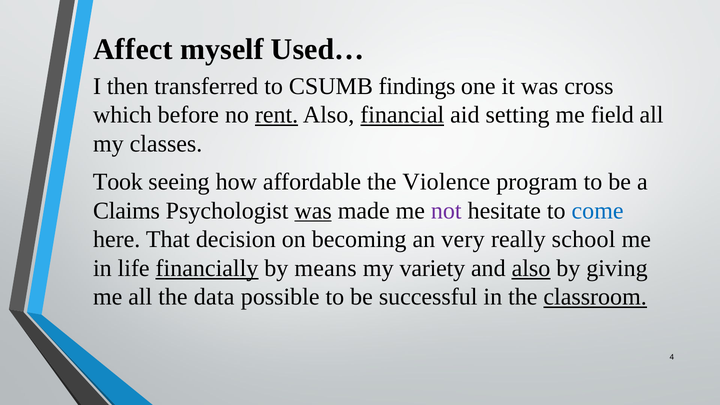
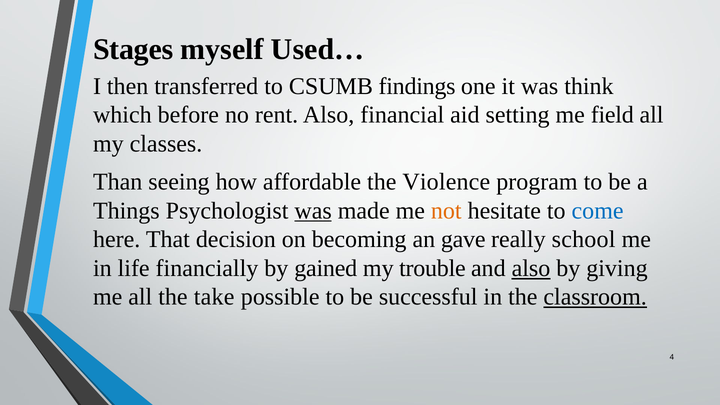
Affect: Affect -> Stages
cross: cross -> think
rent underline: present -> none
financial underline: present -> none
Took: Took -> Than
Claims: Claims -> Things
not colour: purple -> orange
very: very -> gave
financially underline: present -> none
means: means -> gained
variety: variety -> trouble
data: data -> take
